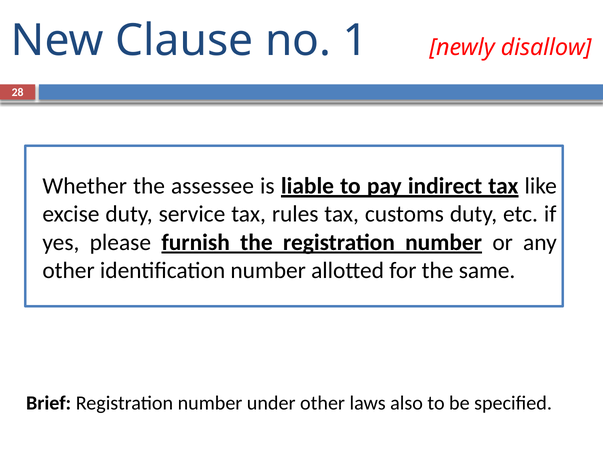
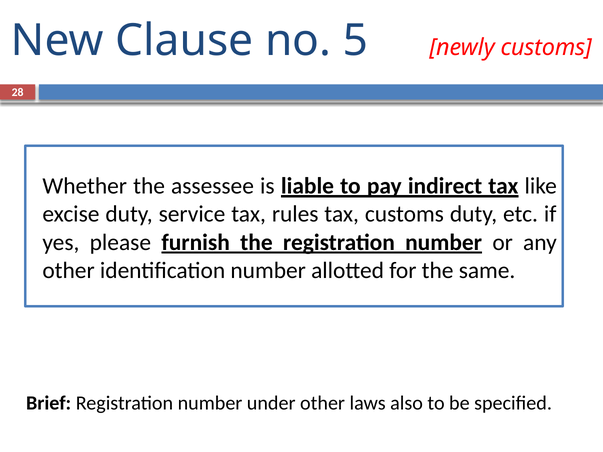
1: 1 -> 5
newly disallow: disallow -> customs
